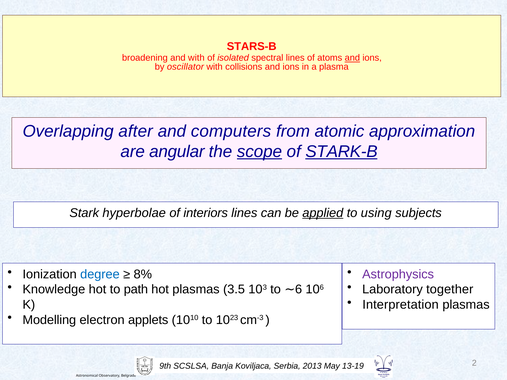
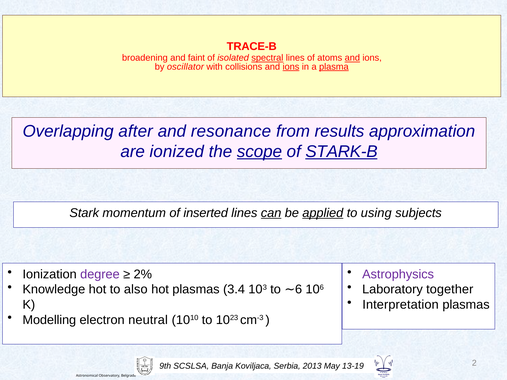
STARS-B: STARS-B -> TRACE-B
and with: with -> faint
spectral underline: none -> present
ions at (291, 67) underline: none -> present
plasma underline: none -> present
computers: computers -> resonance
atomic: atomic -> results
angular: angular -> ionized
hyperbolae: hyperbolae -> momentum
interiors: interiors -> inserted
can underline: none -> present
degree colour: blue -> purple
8%: 8% -> 2%
path: path -> also
3.5: 3.5 -> 3.4
applets: applets -> neutral
